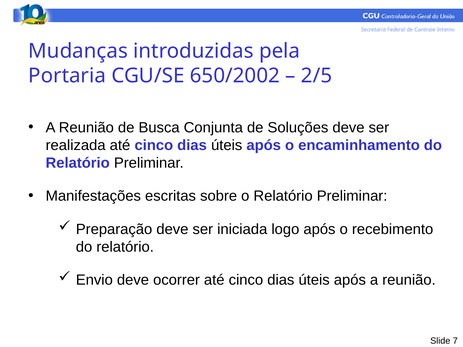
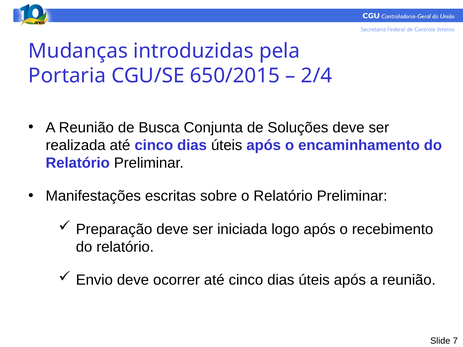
650/2002: 650/2002 -> 650/2015
2/5: 2/5 -> 2/4
